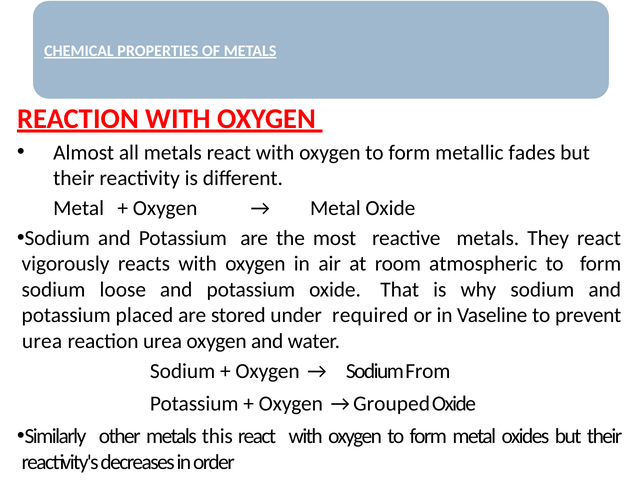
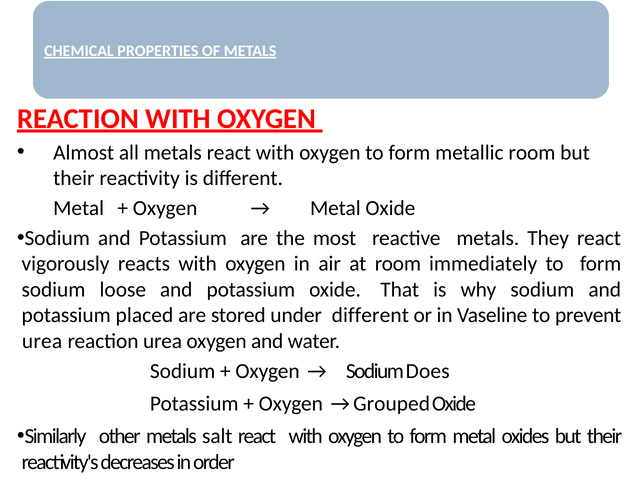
metallic fades: fades -> room
atmospheric: atmospheric -> immediately
under required: required -> different
From: From -> Does
this: this -> salt
